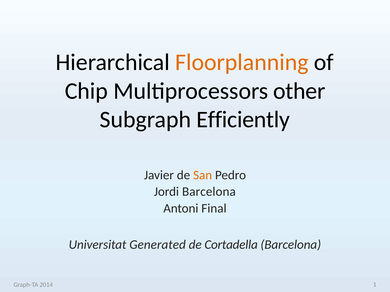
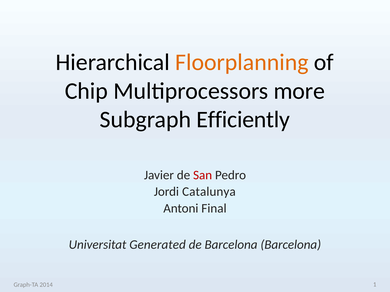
other: other -> more
San colour: orange -> red
Jordi Barcelona: Barcelona -> Catalunya
de Cortadella: Cortadella -> Barcelona
